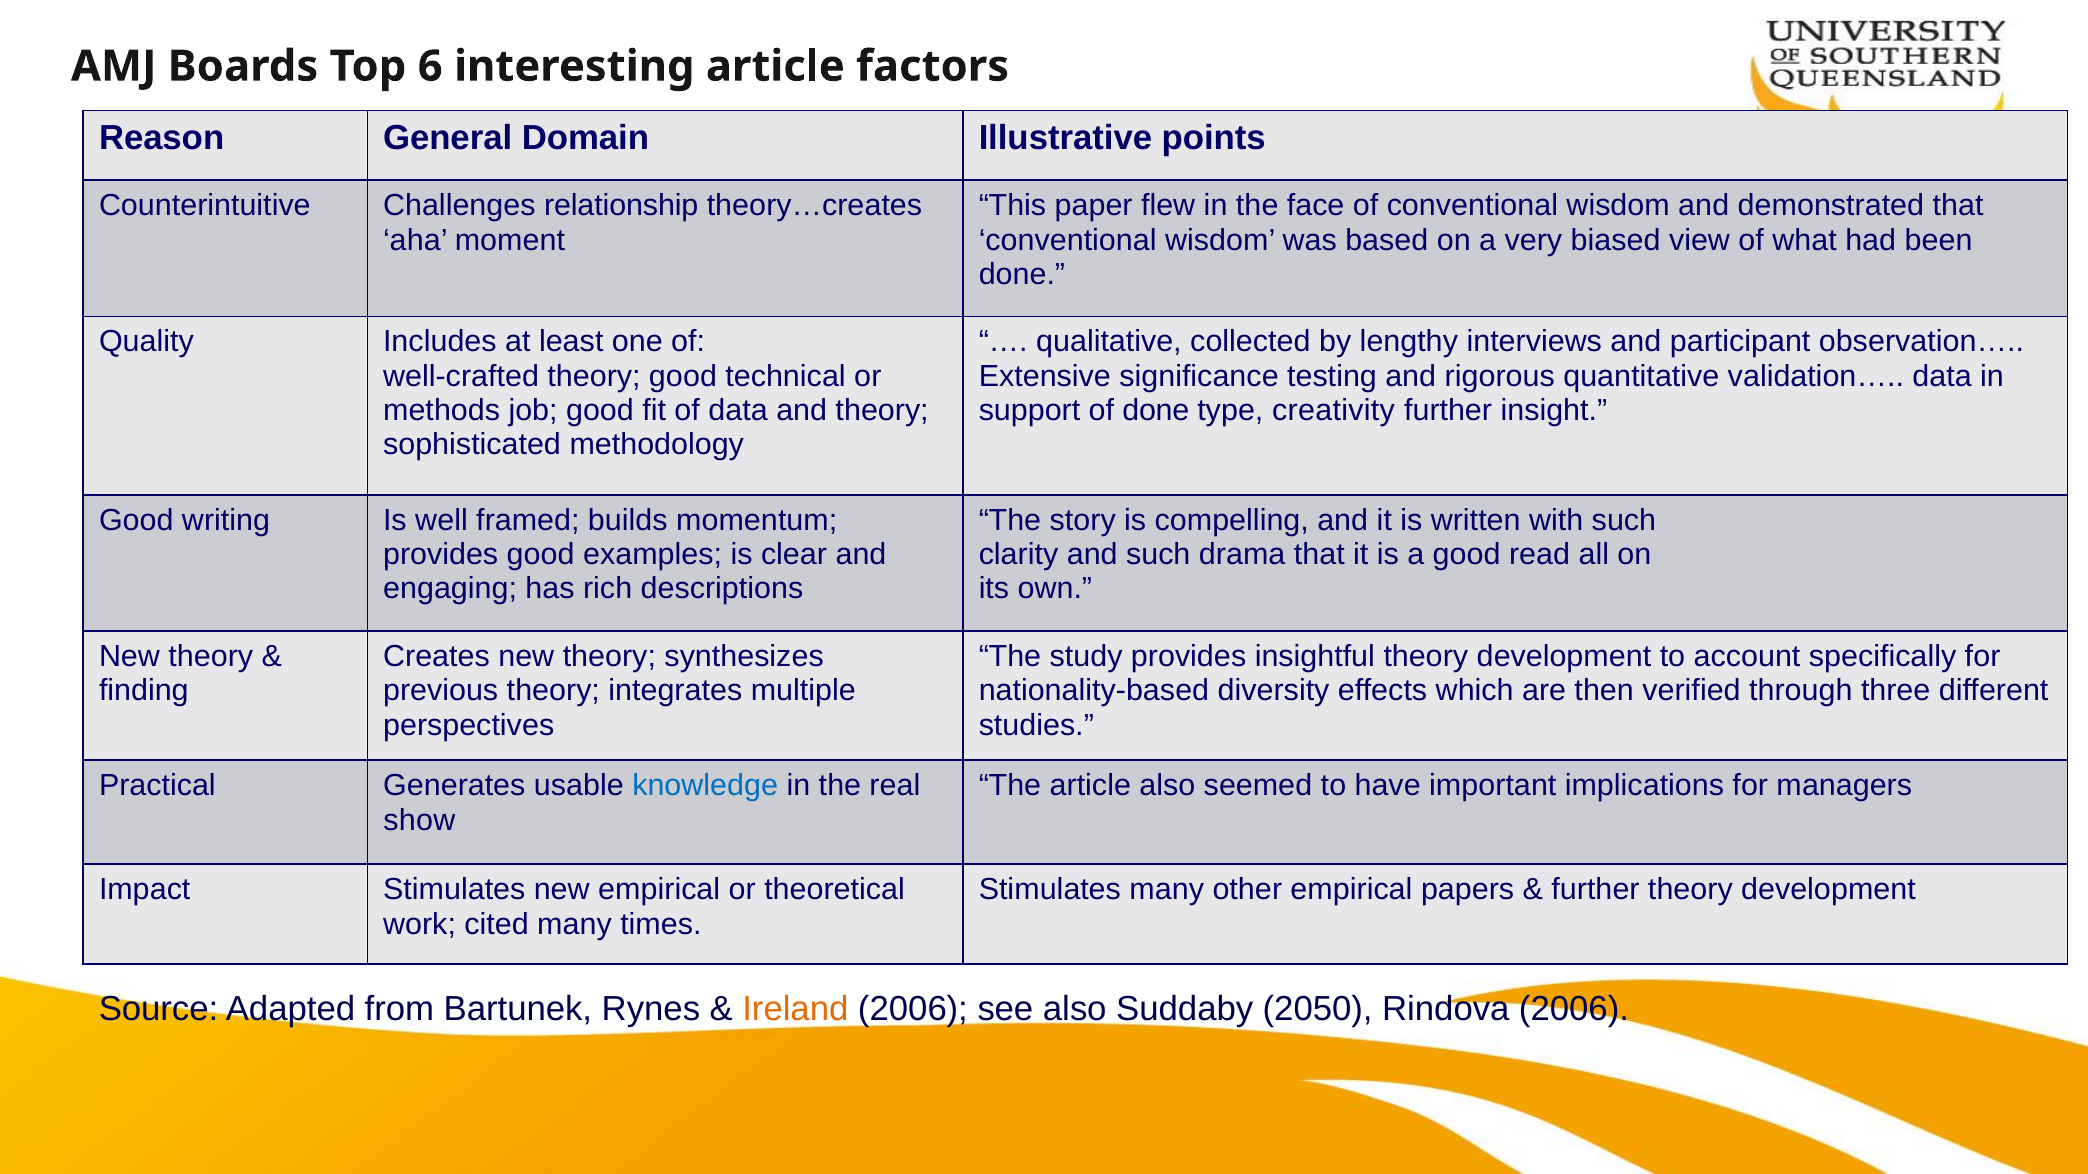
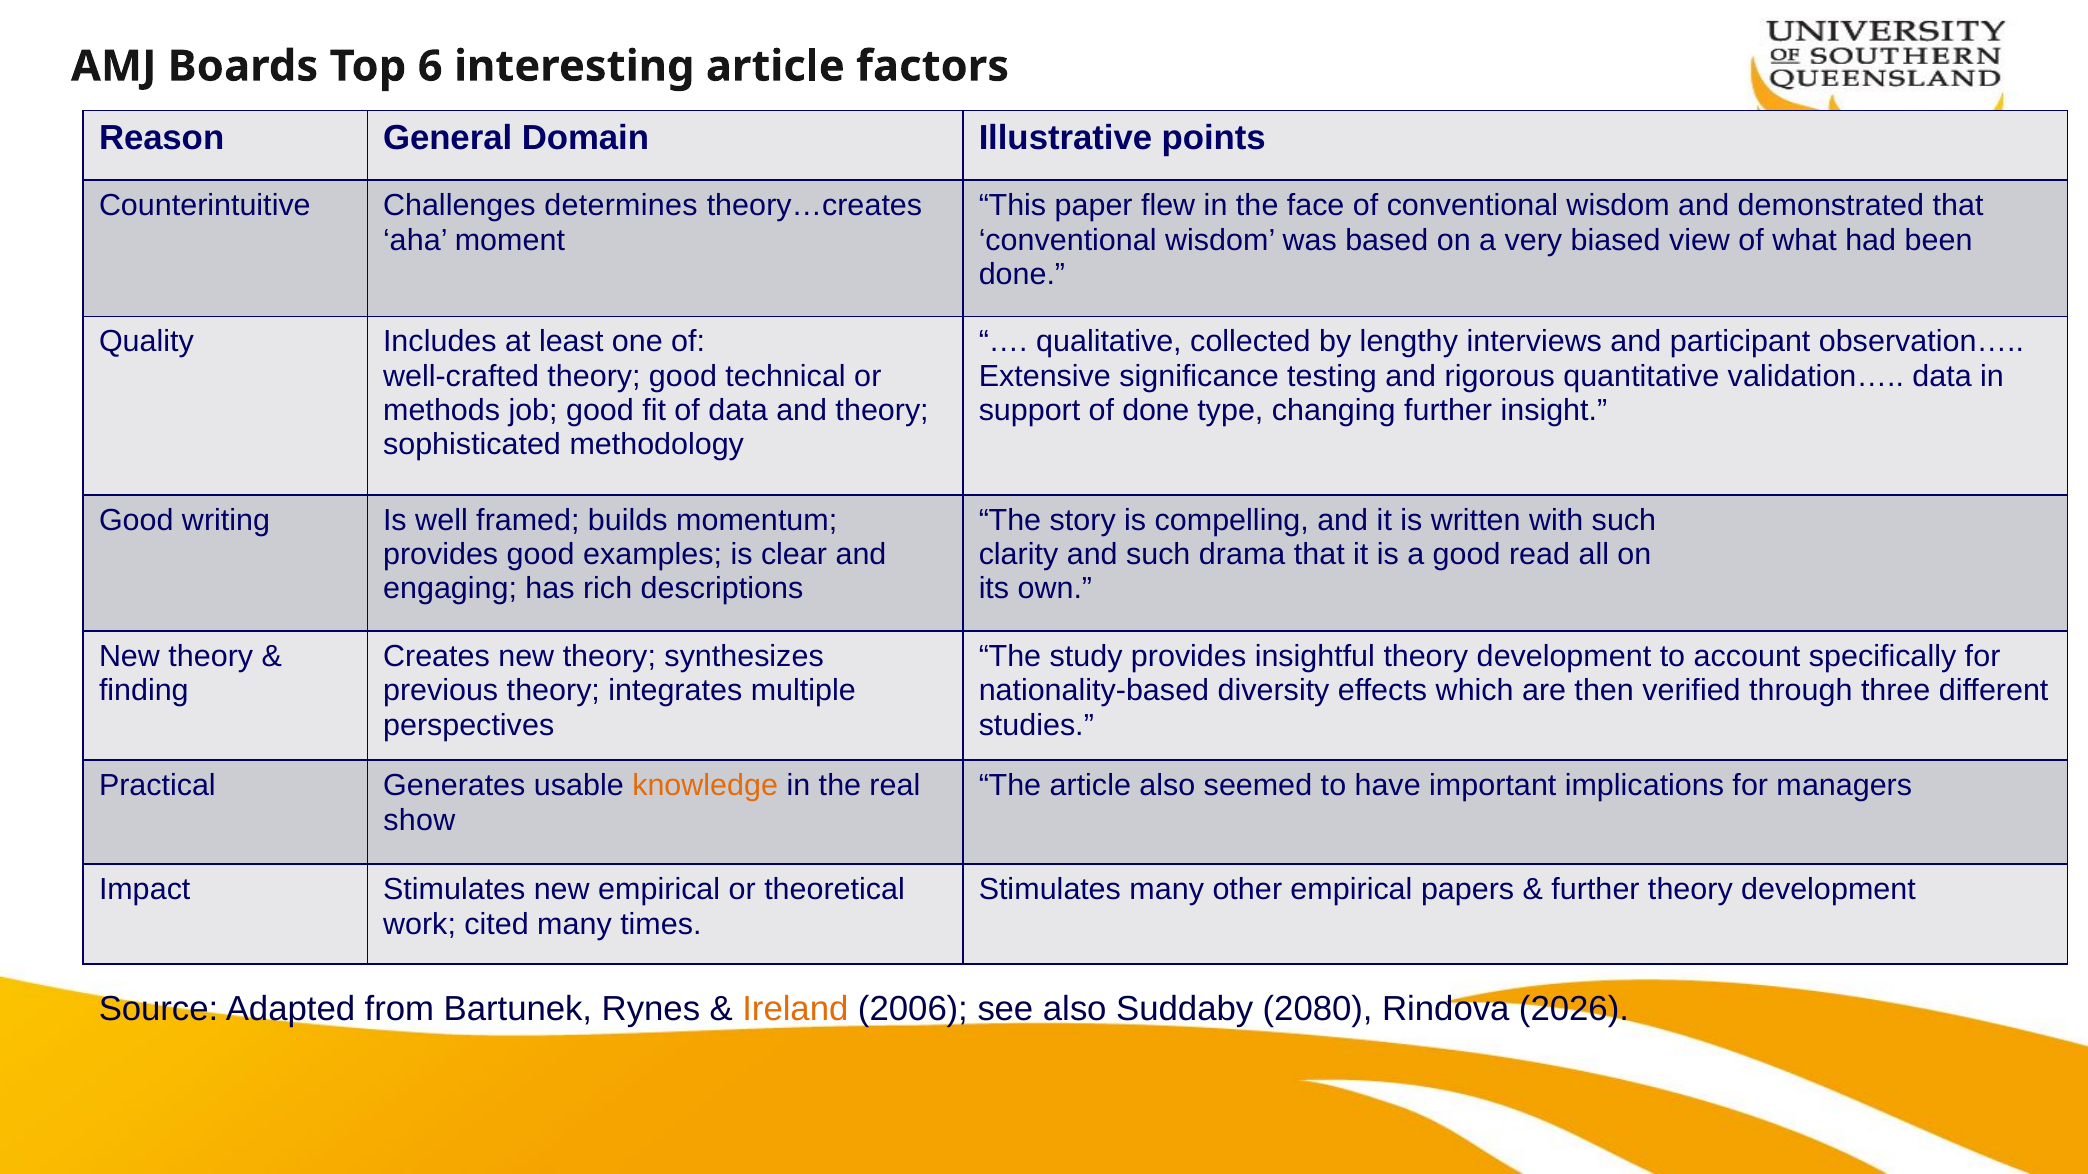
relationship: relationship -> determines
creativity: creativity -> changing
knowledge colour: blue -> orange
2050: 2050 -> 2080
Rindova 2006: 2006 -> 2026
